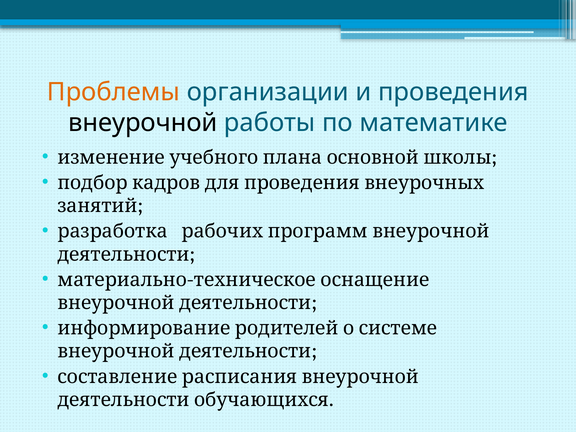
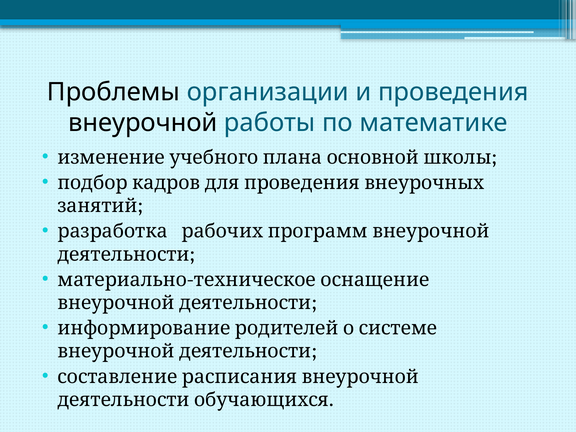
Проблемы colour: orange -> black
